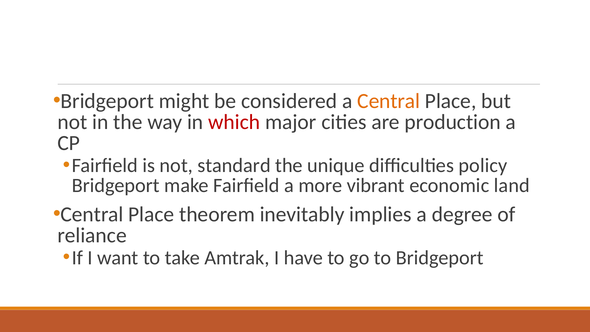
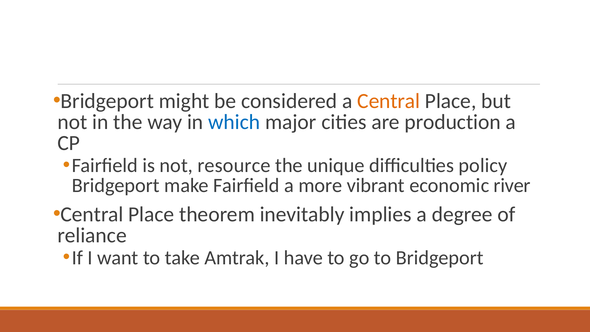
which colour: red -> blue
standard: standard -> resource
land: land -> river
